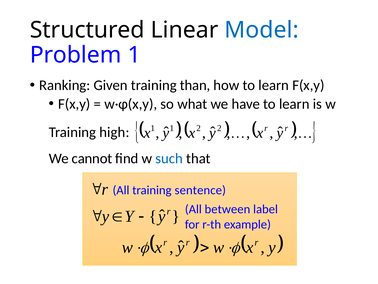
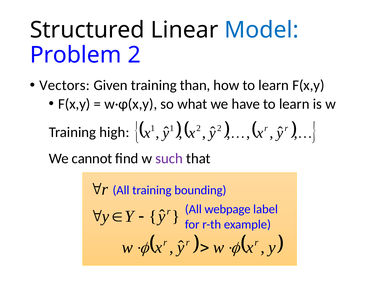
Problem 1: 1 -> 2
Ranking: Ranking -> Vectors
such colour: blue -> purple
sentence: sentence -> bounding
between: between -> webpage
